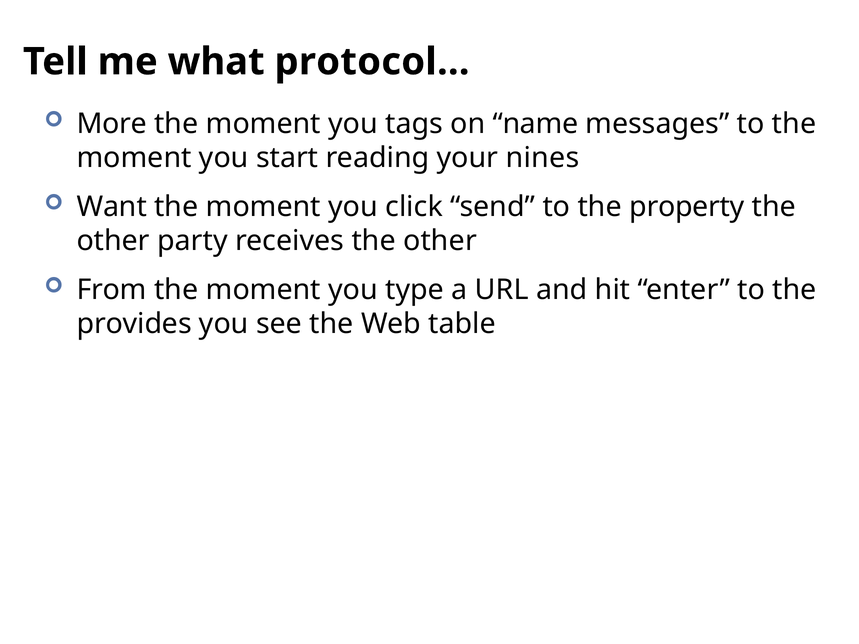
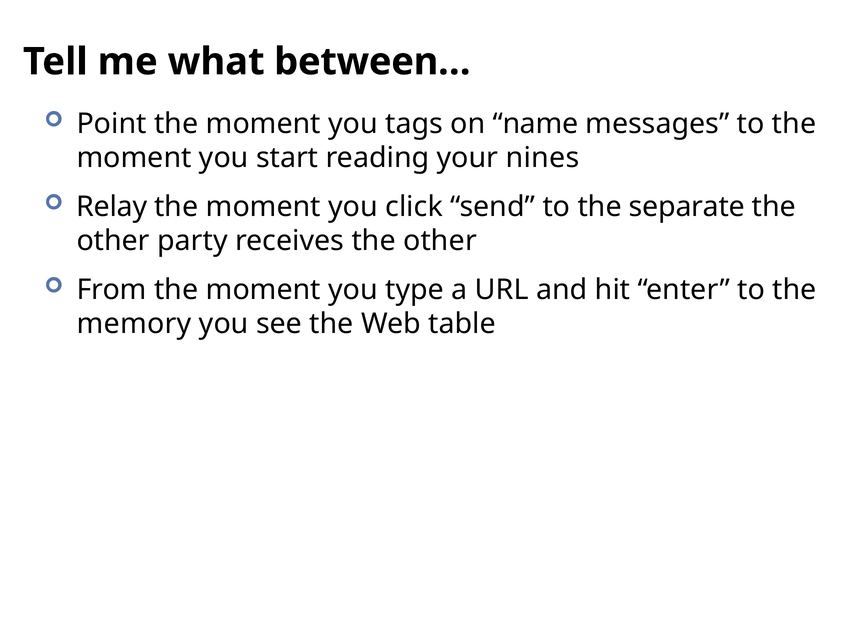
protocol…: protocol… -> between…
More: More -> Point
Want: Want -> Relay
property: property -> separate
provides: provides -> memory
